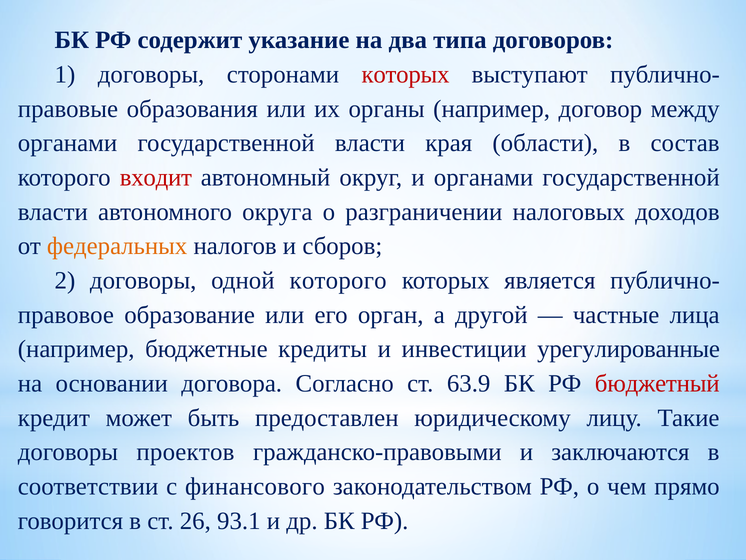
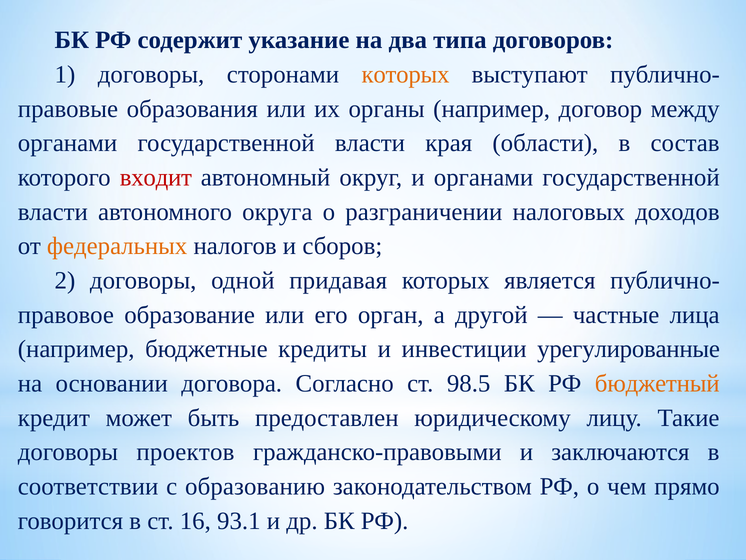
которых at (406, 74) colour: red -> orange
одной которого: которого -> придавая
63.9: 63.9 -> 98.5
бюджетный colour: red -> orange
финансового: финансового -> образованию
26: 26 -> 16
